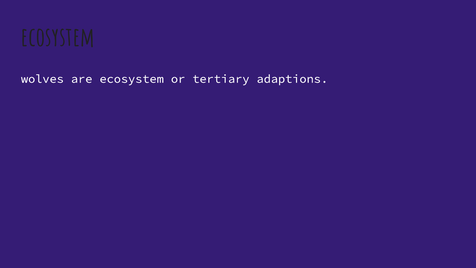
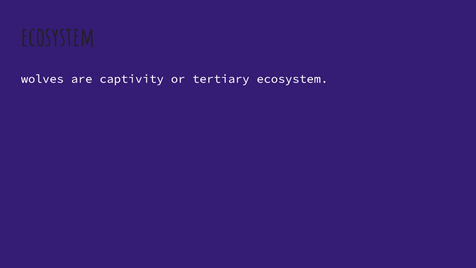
are ecosystem: ecosystem -> captivity
tertiary adaptions: adaptions -> ecosystem
